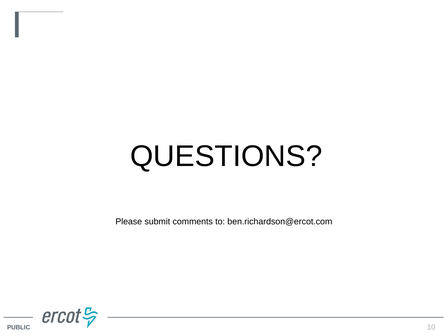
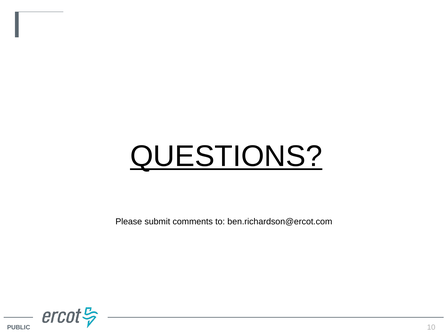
QUESTIONS underline: none -> present
